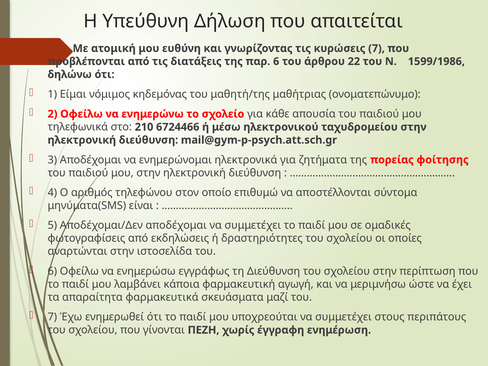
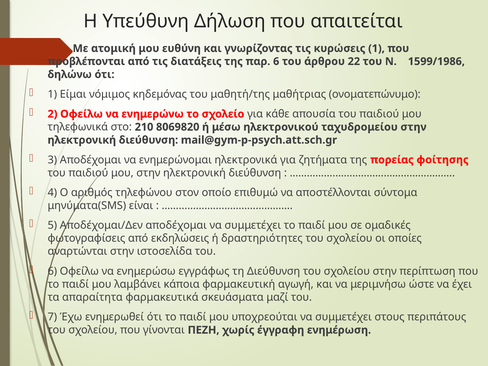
κυρώσεις 7: 7 -> 1
6724466: 6724466 -> 8069820
